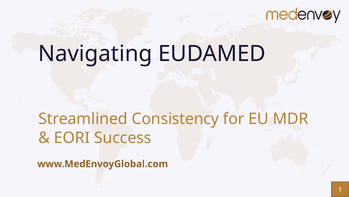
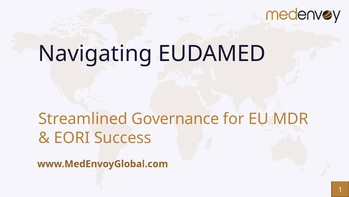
Consistency: Consistency -> Governance
